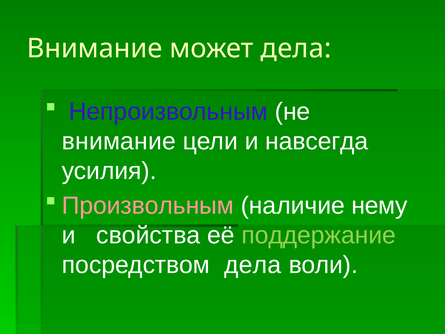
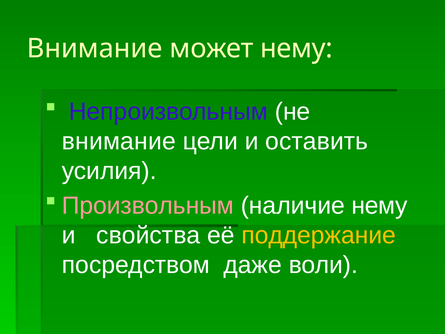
может дела: дела -> нему
навсегда: навсегда -> оставить
поддержание colour: light green -> yellow
посредством дела: дела -> даже
